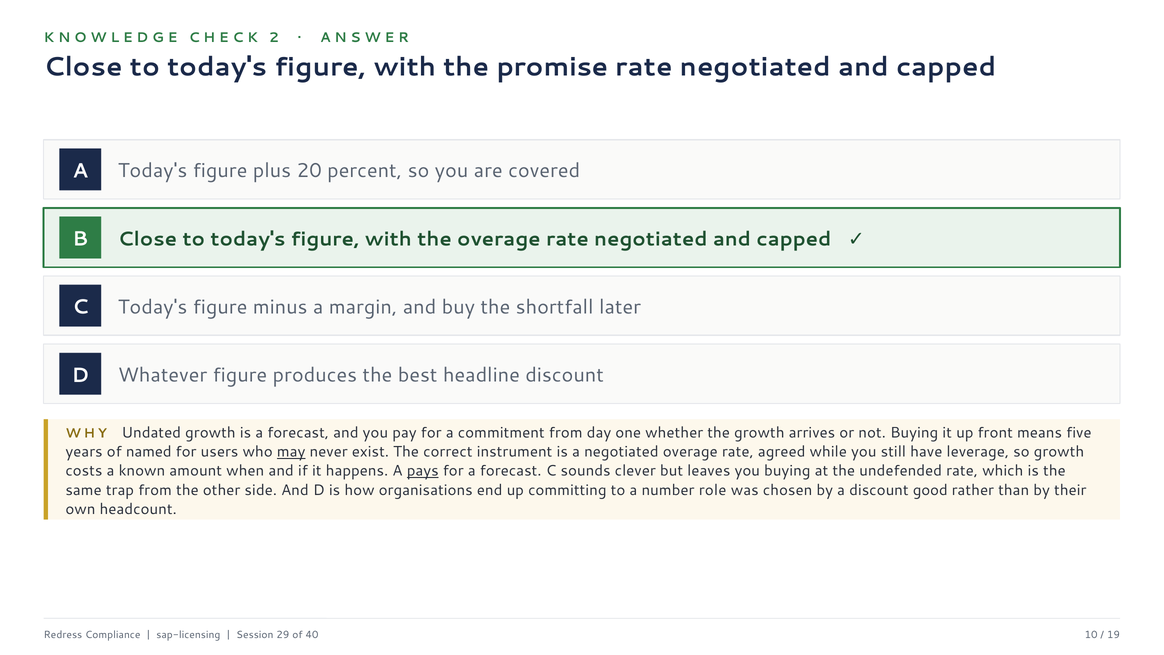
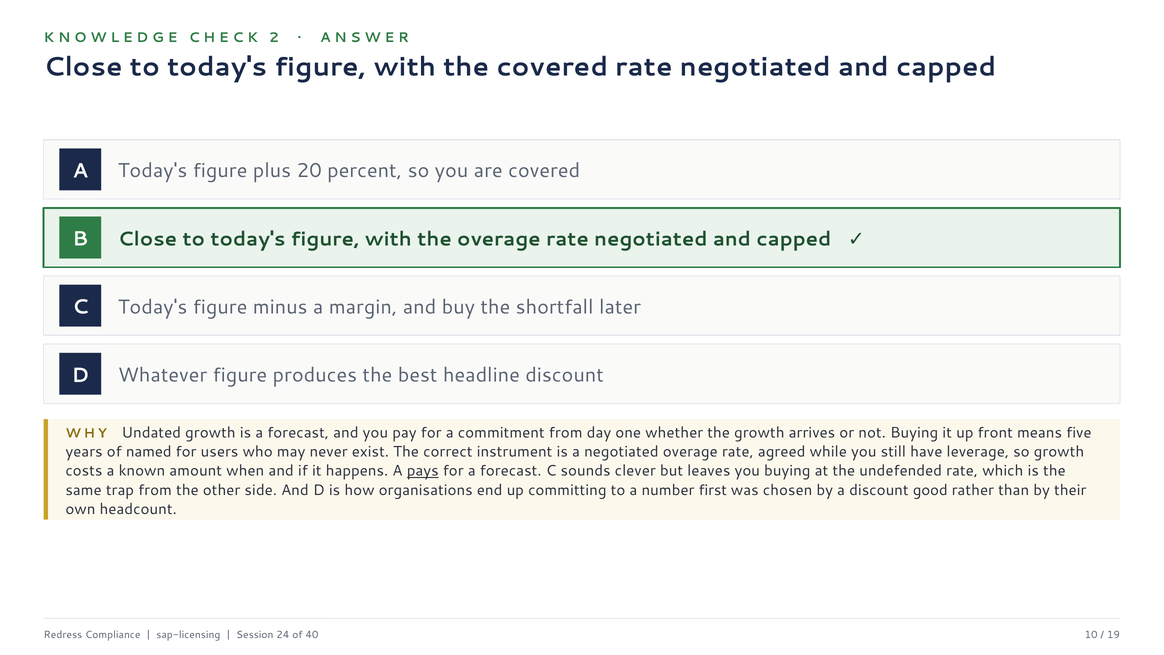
the promise: promise -> covered
may underline: present -> none
role: role -> first
29: 29 -> 24
